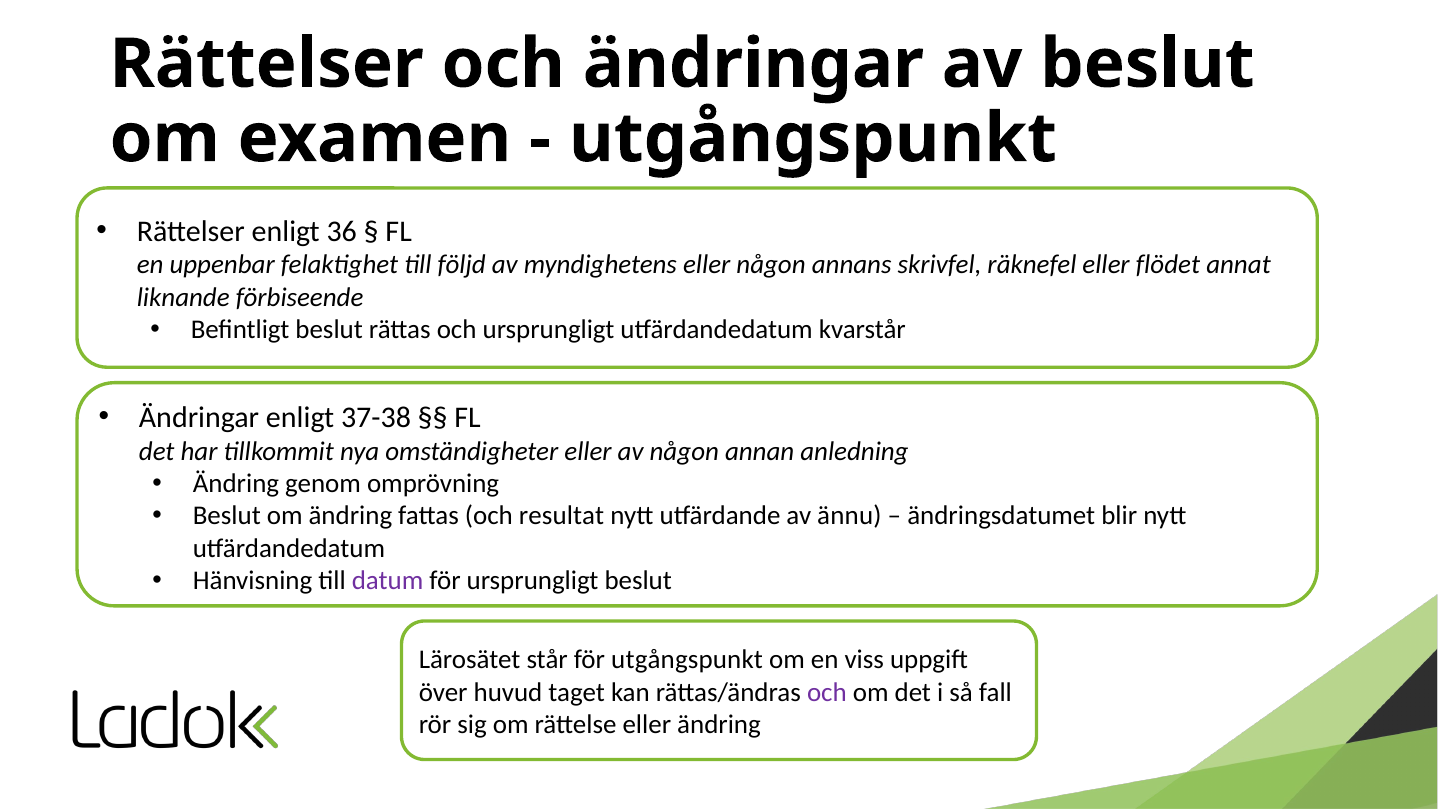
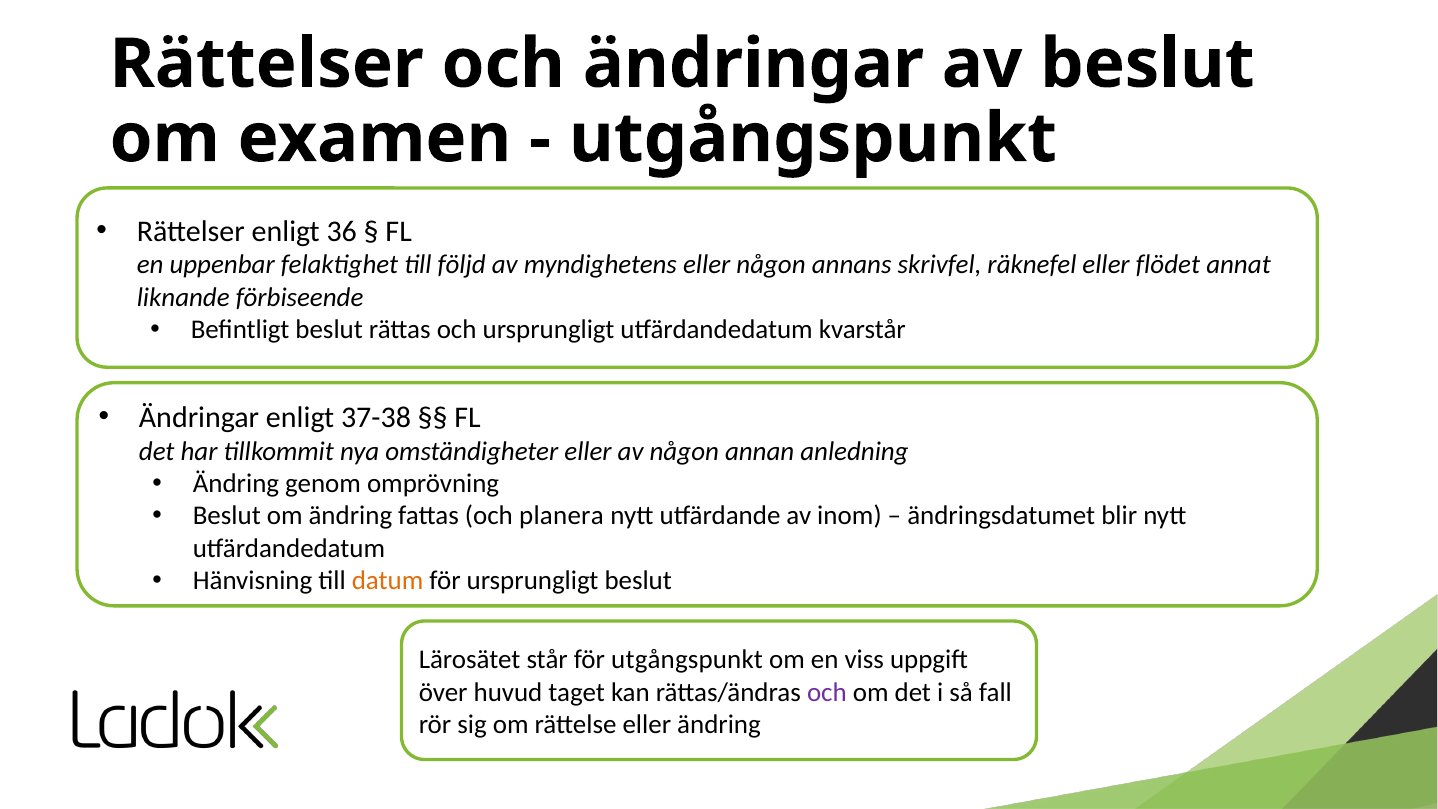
resultat: resultat -> planera
ännu: ännu -> inom
datum colour: purple -> orange
